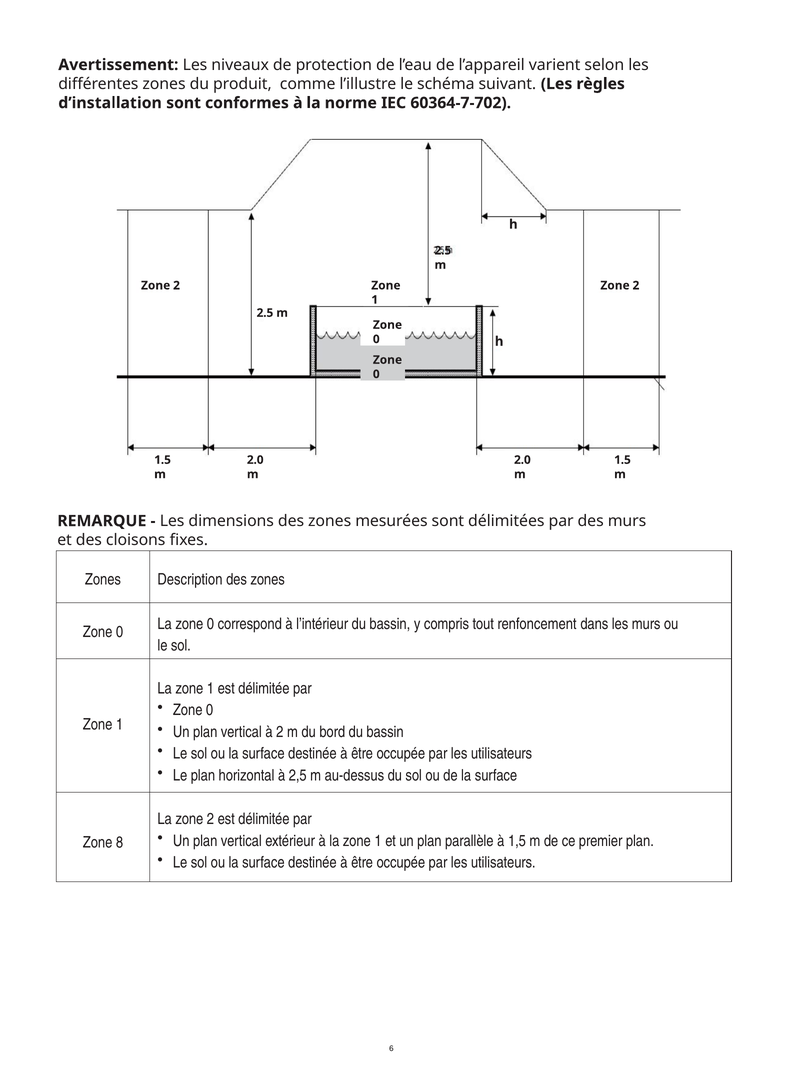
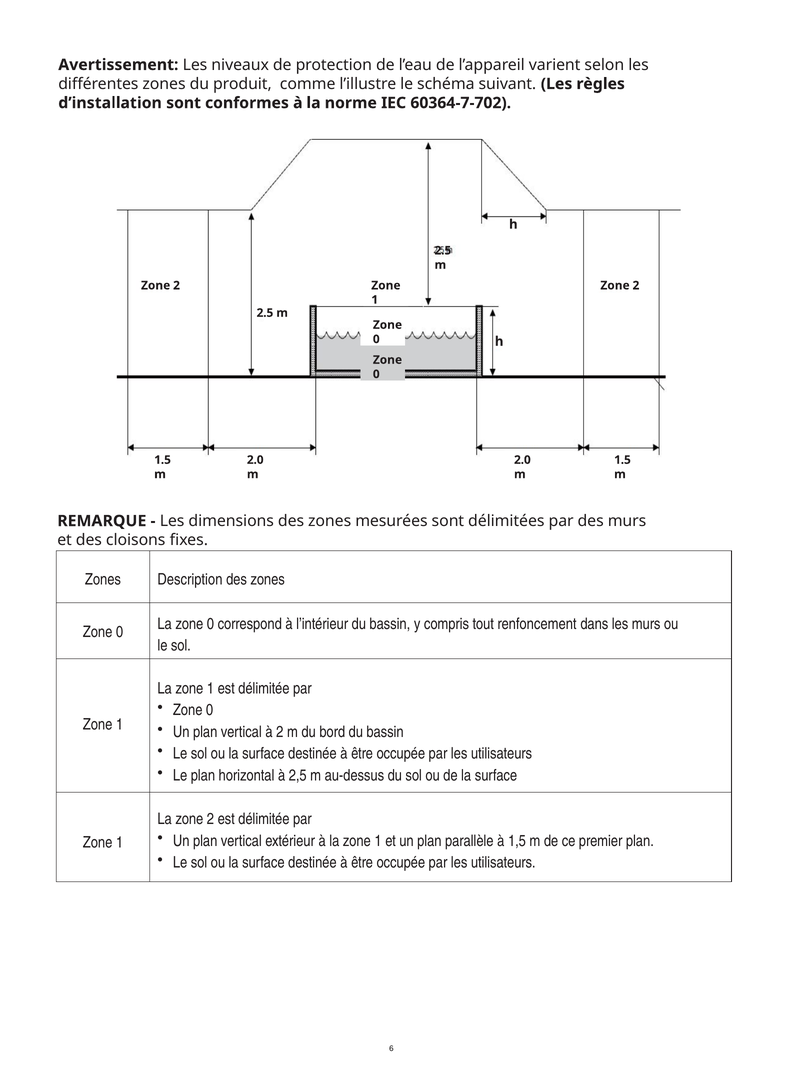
8 at (120, 843): 8 -> 1
